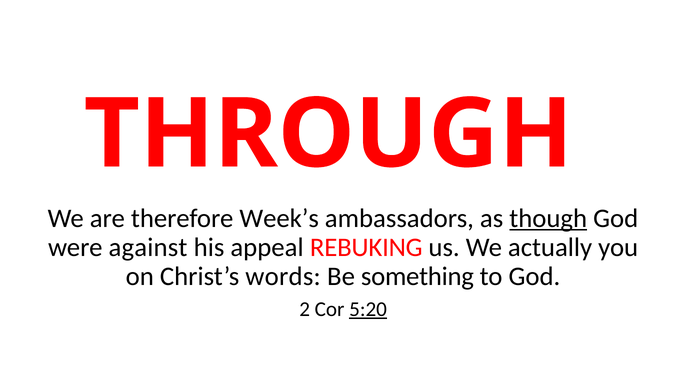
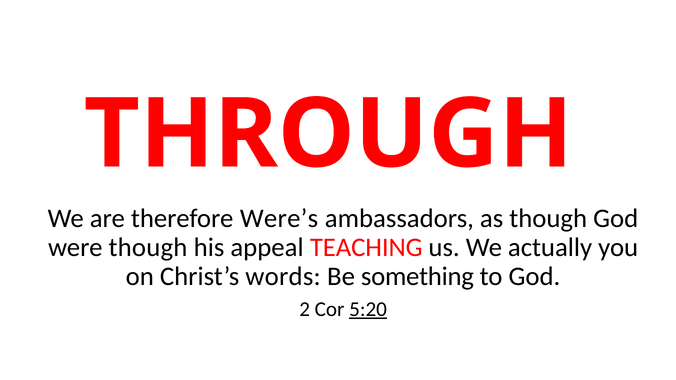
Week’s: Week’s -> Were’s
though at (548, 219) underline: present -> none
were against: against -> though
REBUKING: REBUKING -> TEACHING
